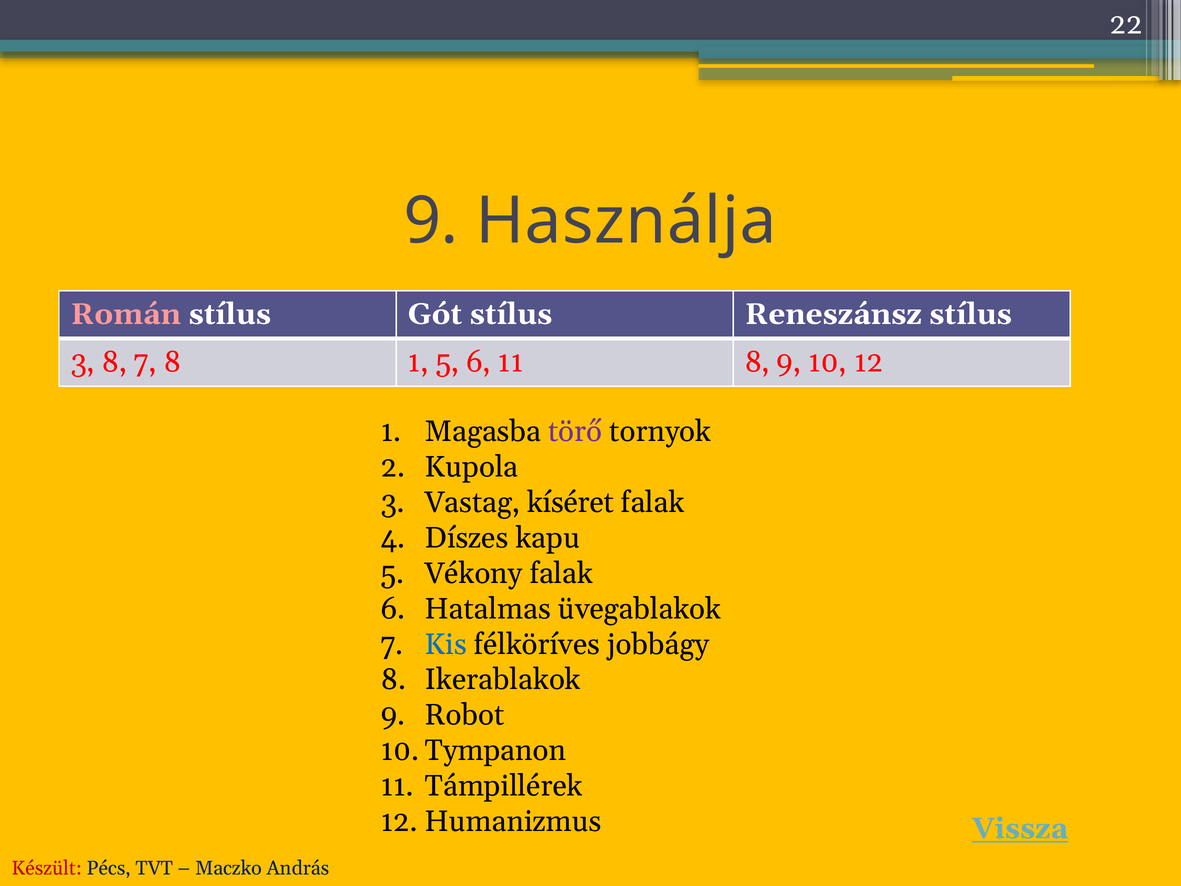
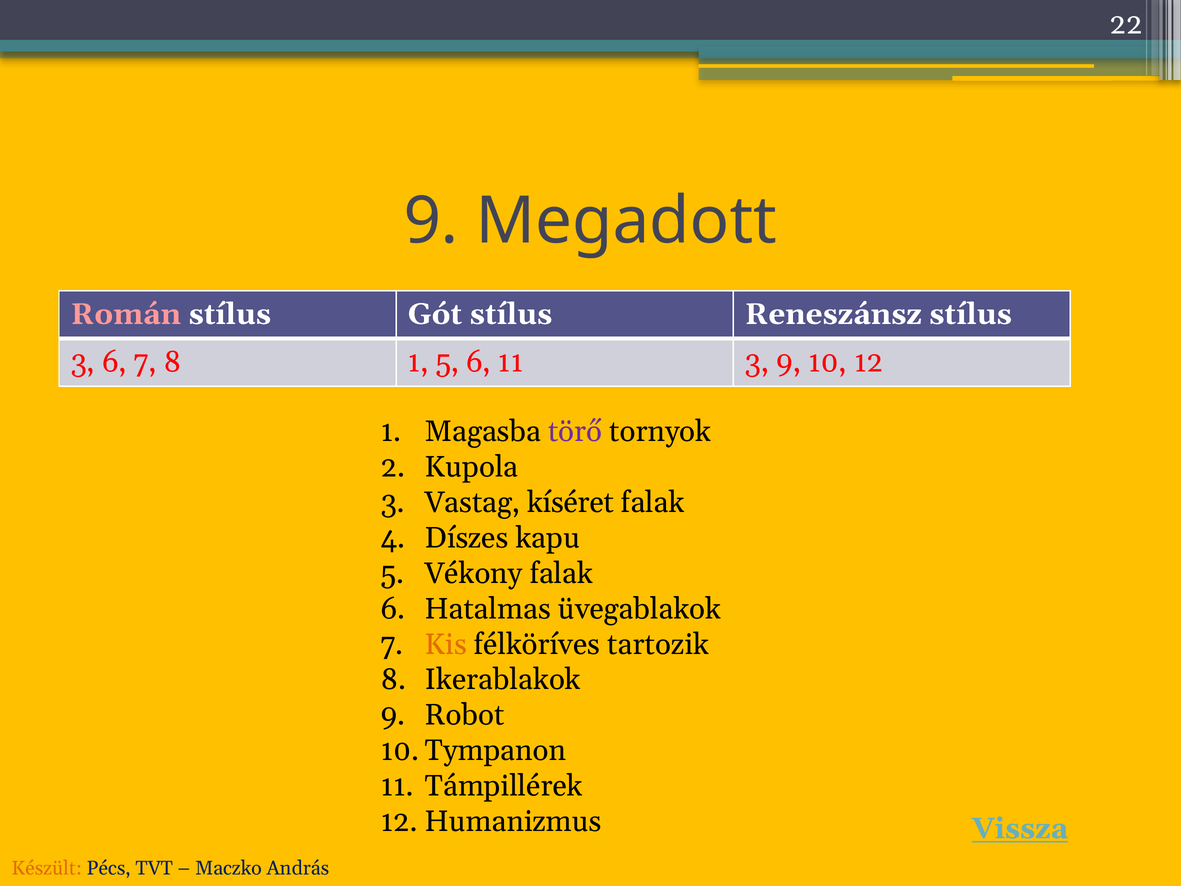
Használja: Használja -> Megadott
3 8: 8 -> 6
11 8: 8 -> 3
Kis colour: blue -> orange
jobbágy: jobbágy -> tartozik
Készült colour: red -> orange
